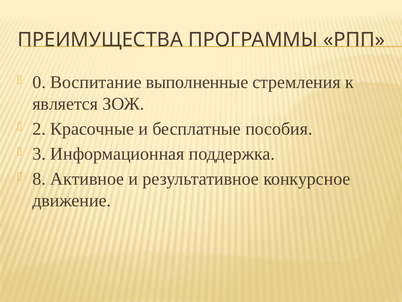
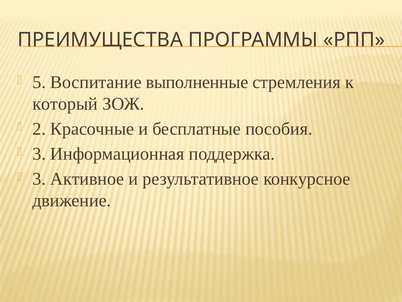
0: 0 -> 5
является: является -> который
8 at (39, 179): 8 -> 3
